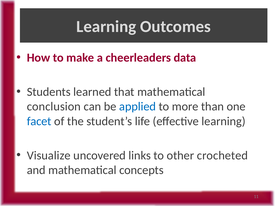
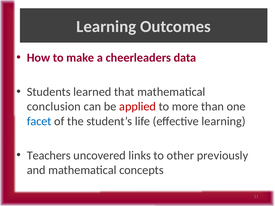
applied colour: blue -> red
Visualize: Visualize -> Teachers
crocheted: crocheted -> previously
